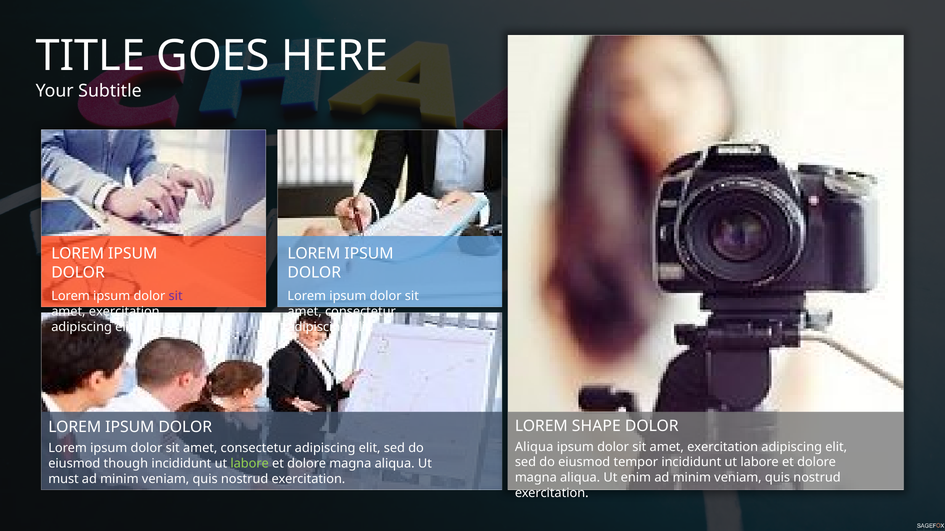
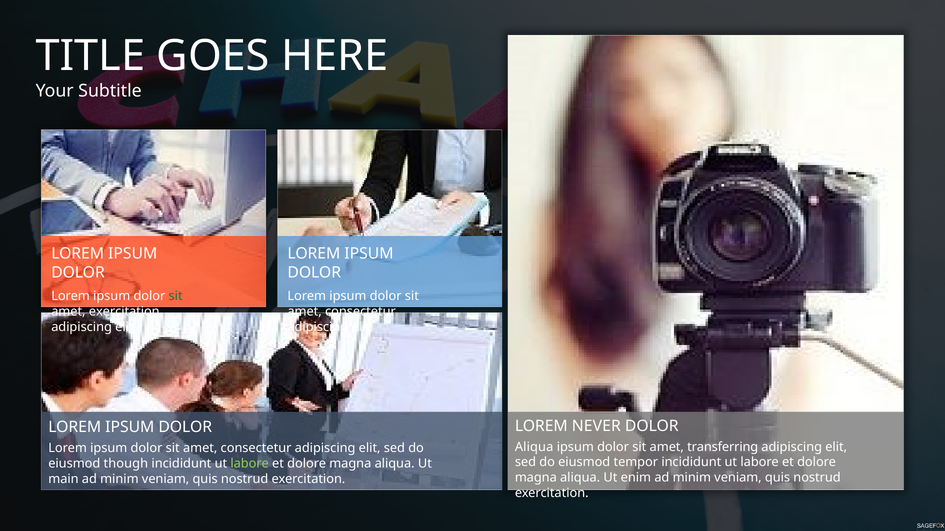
sit at (176, 297) colour: purple -> green
SHAPE: SHAPE -> NEVER
exercitation at (723, 447): exercitation -> transferring
must: must -> main
